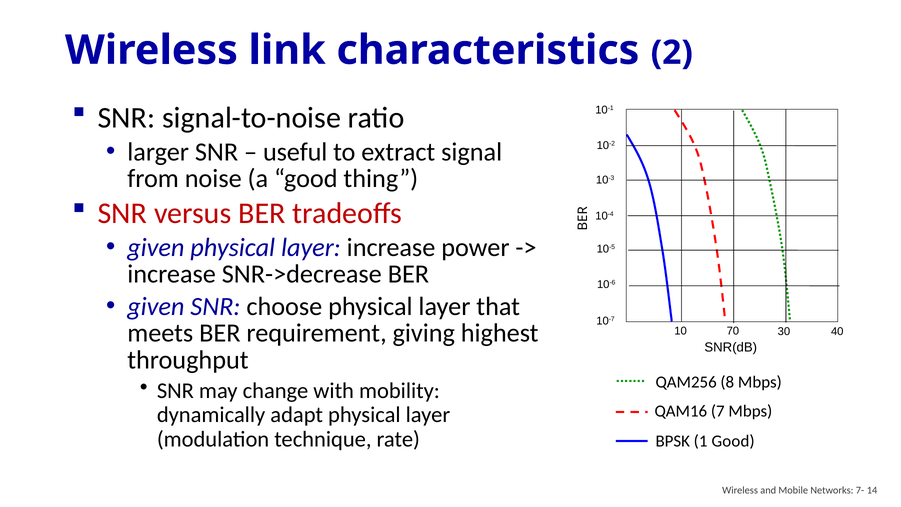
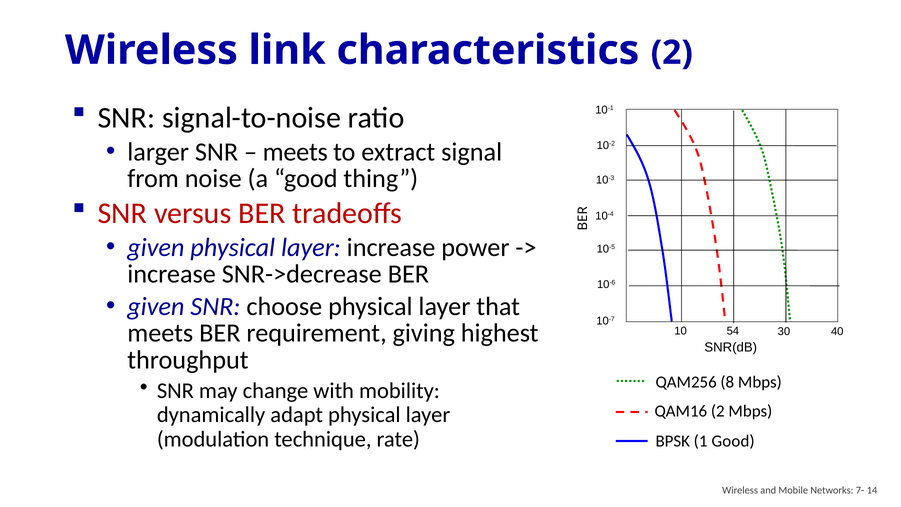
useful at (295, 152): useful -> meets
70: 70 -> 54
QAM16 7: 7 -> 2
